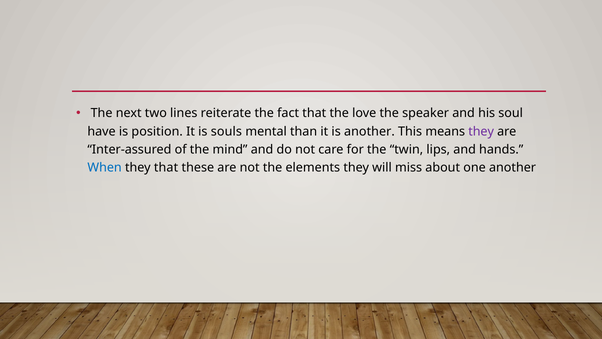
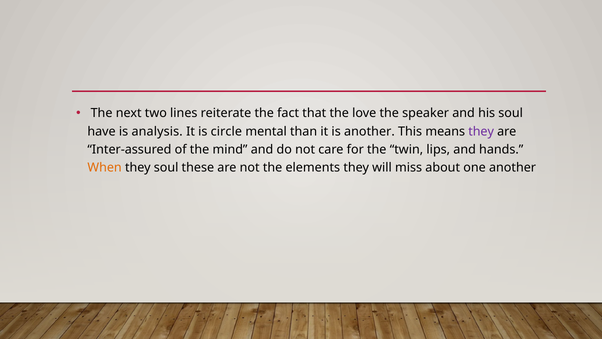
position: position -> analysis
souls: souls -> circle
When colour: blue -> orange
they that: that -> soul
